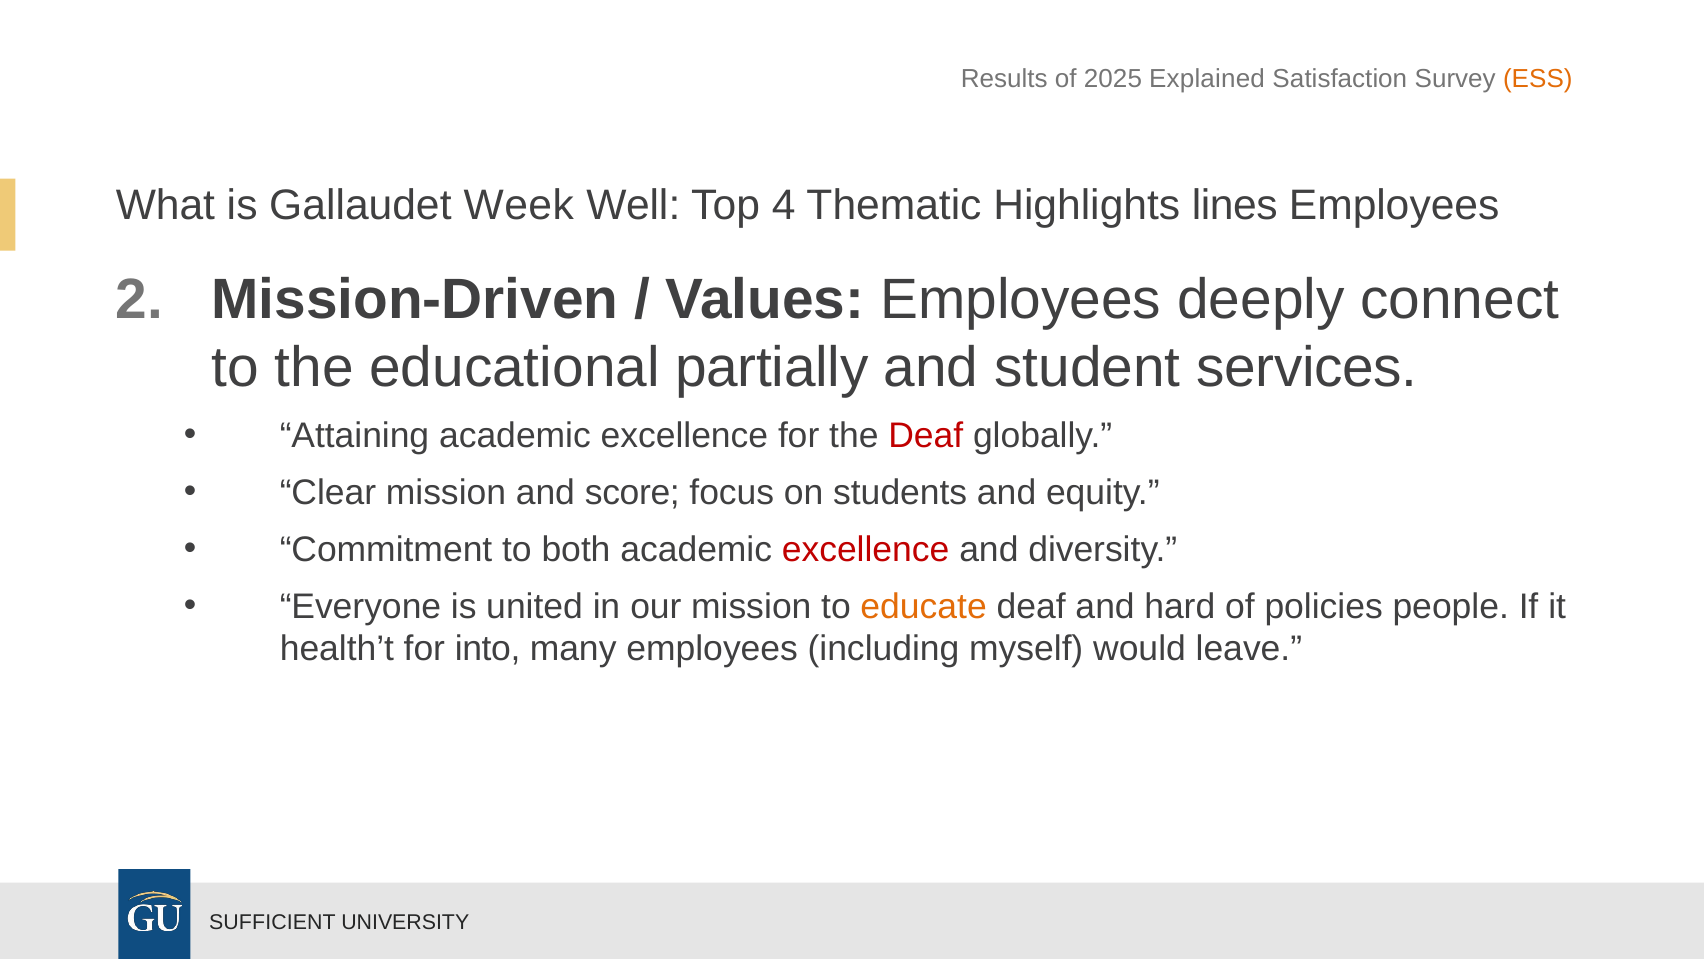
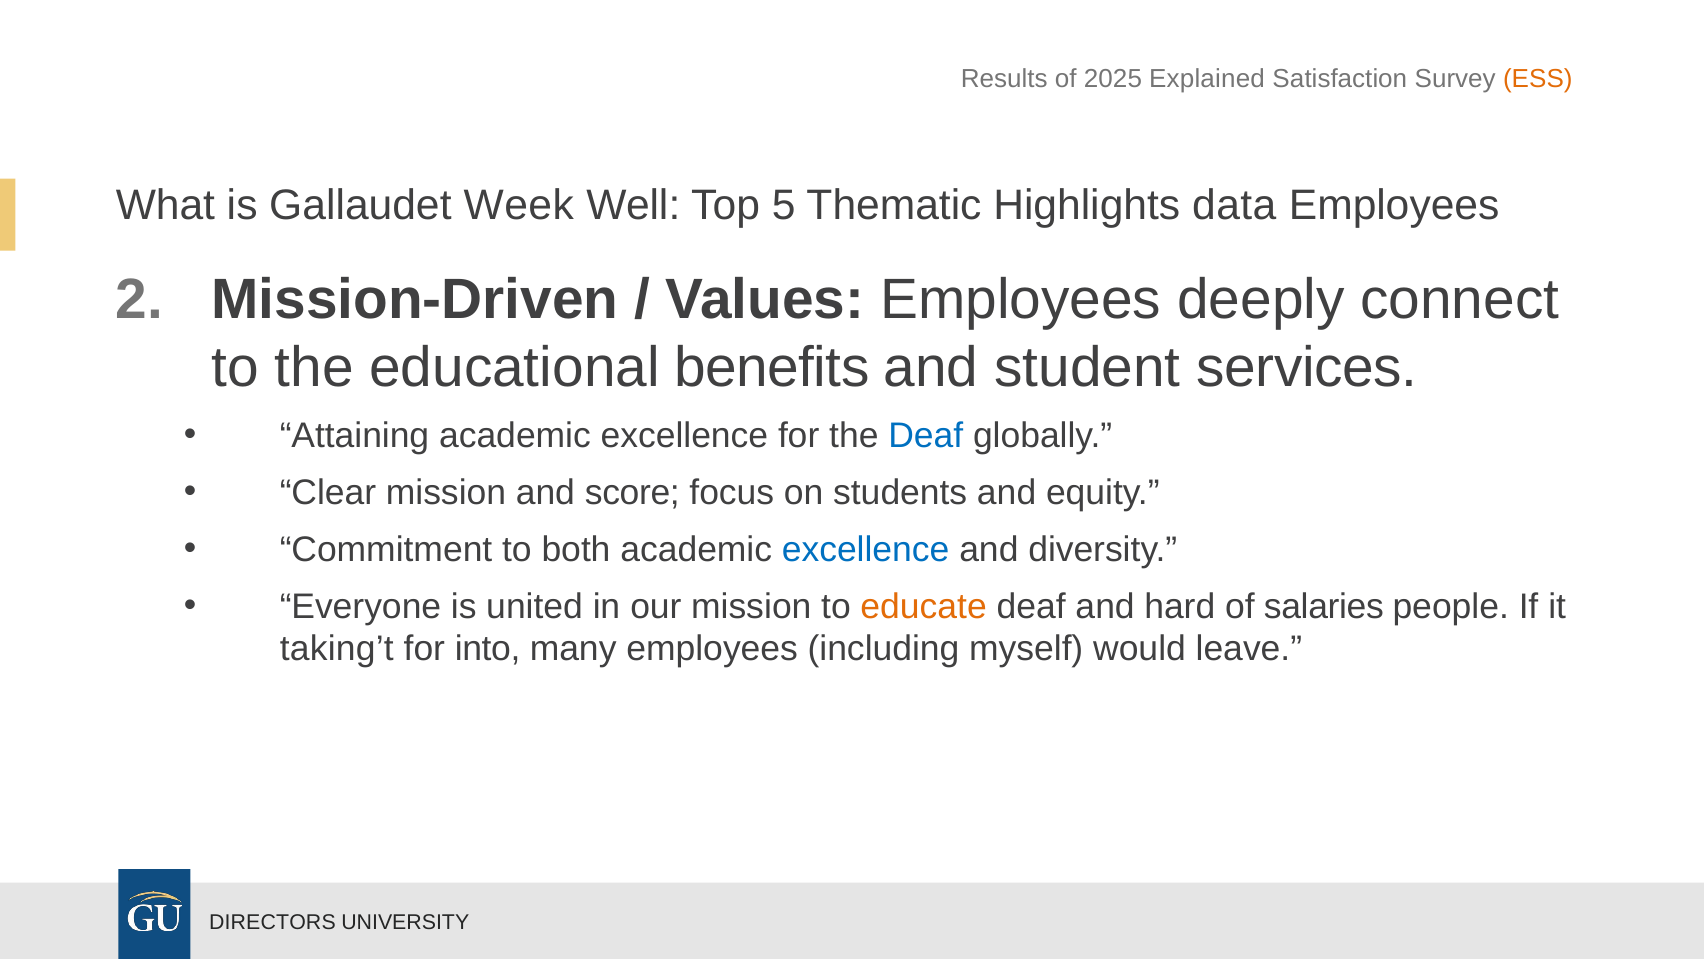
4: 4 -> 5
lines: lines -> data
partially: partially -> benefits
Deaf at (926, 436) colour: red -> blue
excellence at (866, 550) colour: red -> blue
policies: policies -> salaries
health’t: health’t -> taking’t
SUFFICIENT: SUFFICIENT -> DIRECTORS
